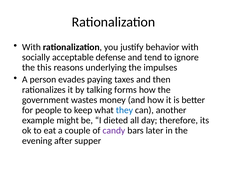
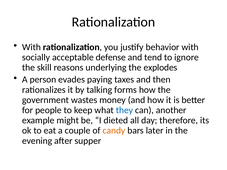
this: this -> skill
impulses: impulses -> explodes
candy colour: purple -> orange
